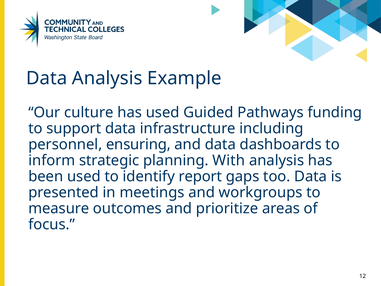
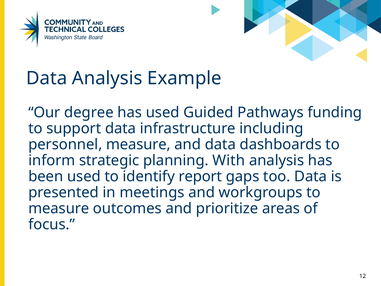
culture: culture -> degree
personnel ensuring: ensuring -> measure
